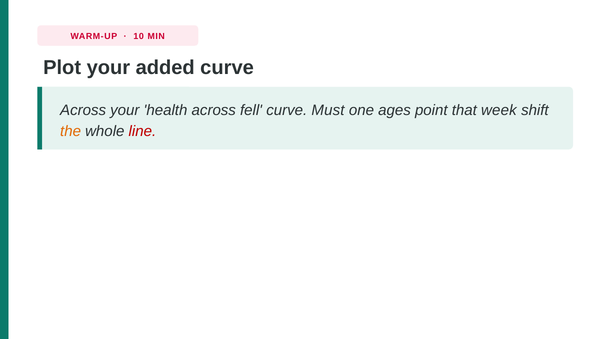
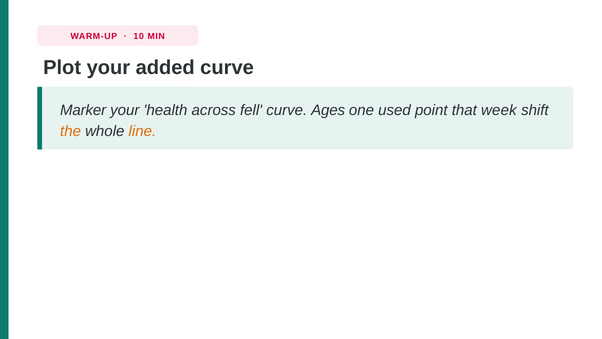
Across at (83, 110): Across -> Marker
Must: Must -> Ages
ages: ages -> used
line colour: red -> orange
